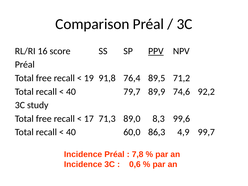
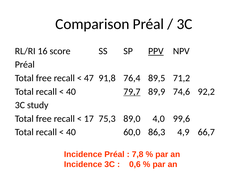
19: 19 -> 47
79,7 underline: none -> present
71,3: 71,3 -> 75,3
8,3: 8,3 -> 4,0
99,7: 99,7 -> 66,7
